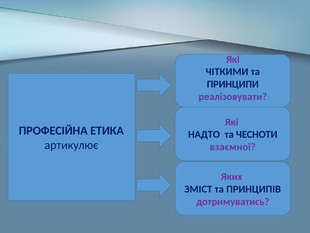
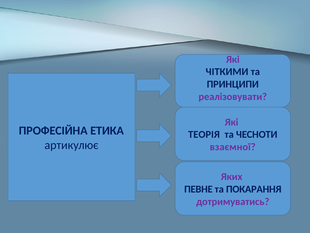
НАДТО: НАДТО -> ТЕОРІЯ
ЗМІСТ: ЗМІСТ -> ПЕВНЕ
ПРИНЦИПІВ: ПРИНЦИПІВ -> ПОКАРАННЯ
